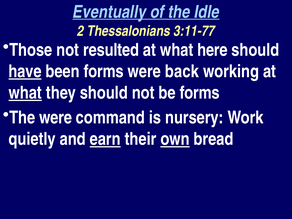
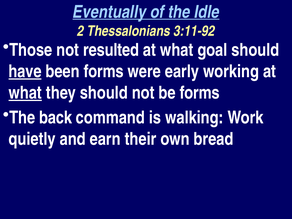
3:11-77: 3:11-77 -> 3:11-92
here: here -> goal
back: back -> early
The were: were -> back
nursery: nursery -> walking
earn underline: present -> none
own underline: present -> none
